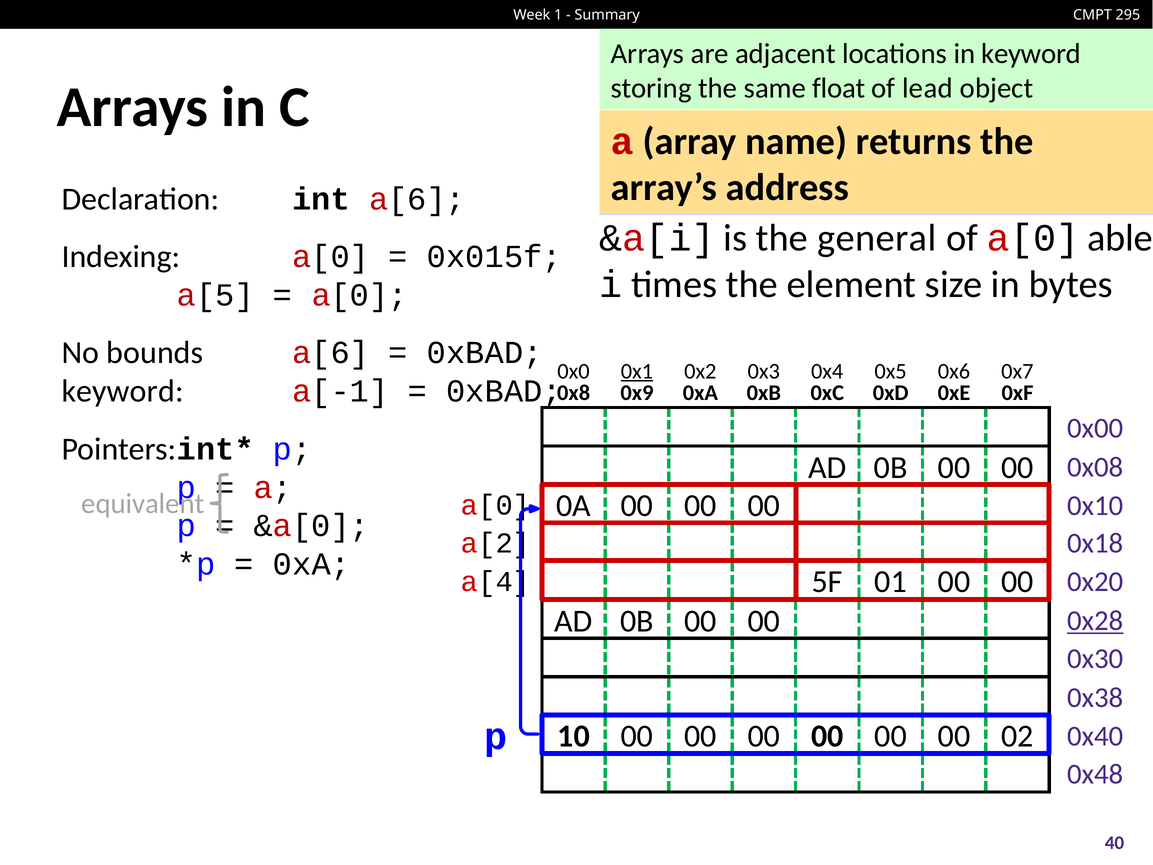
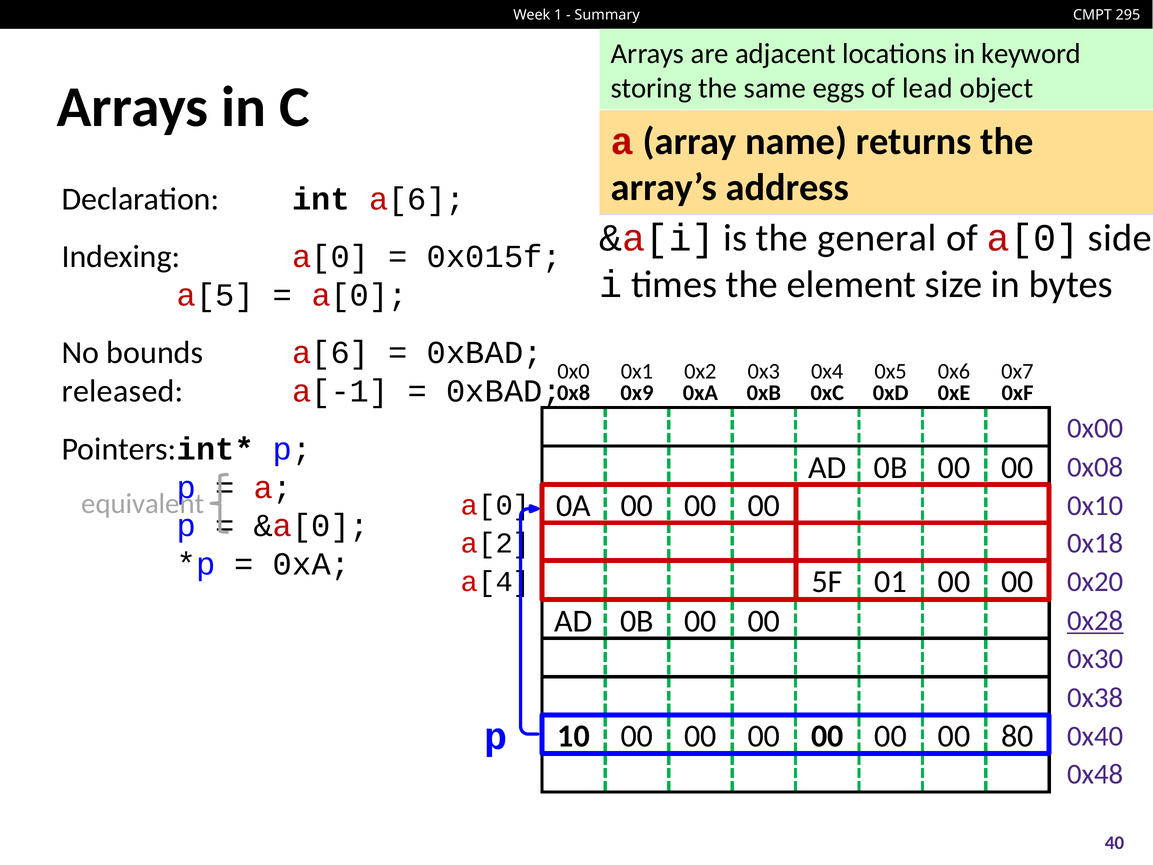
float: float -> eggs
able: able -> side
0x1 underline: present -> none
keyword at (123, 391): keyword -> released
02: 02 -> 80
